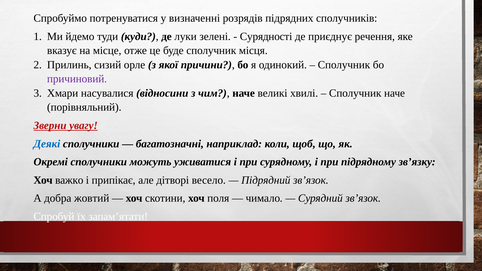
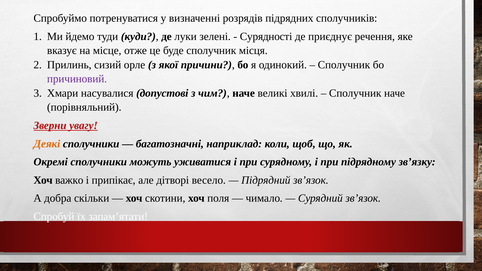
відносини: відносини -> допустові
Деякі colour: blue -> orange
жовтий: жовтий -> скільки
